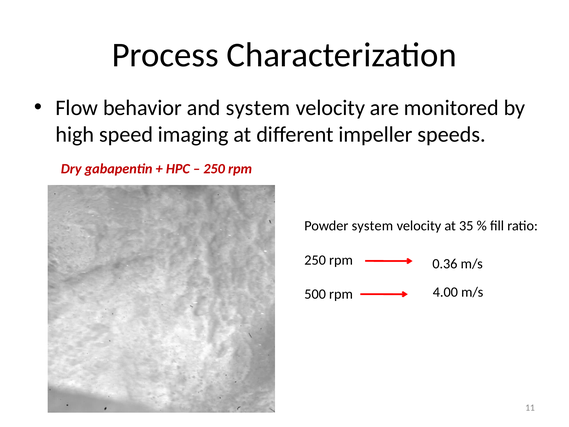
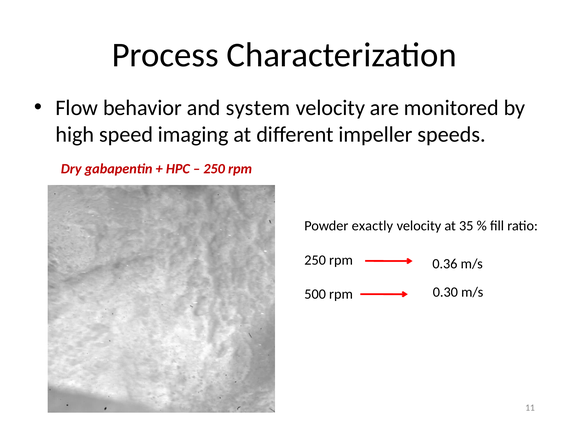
Powder system: system -> exactly
4.00: 4.00 -> 0.30
